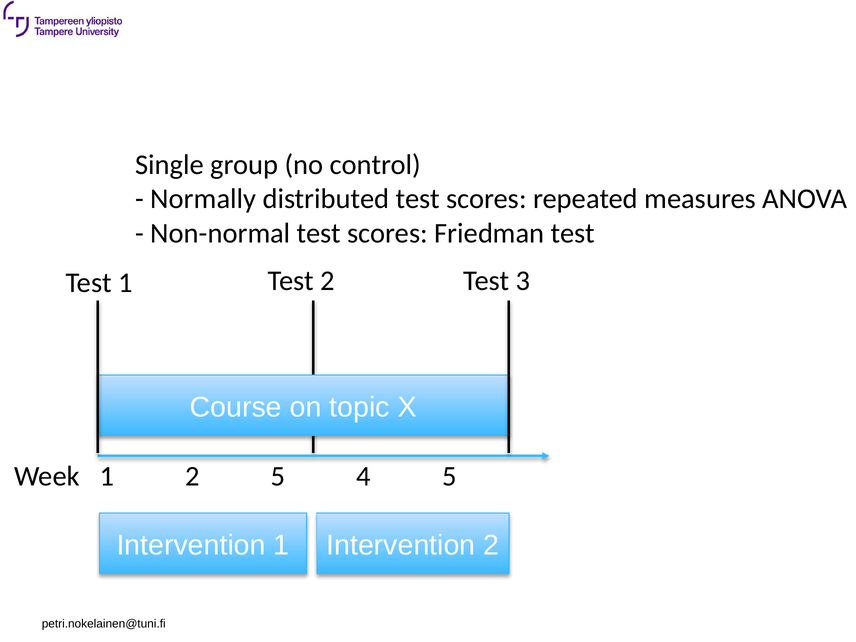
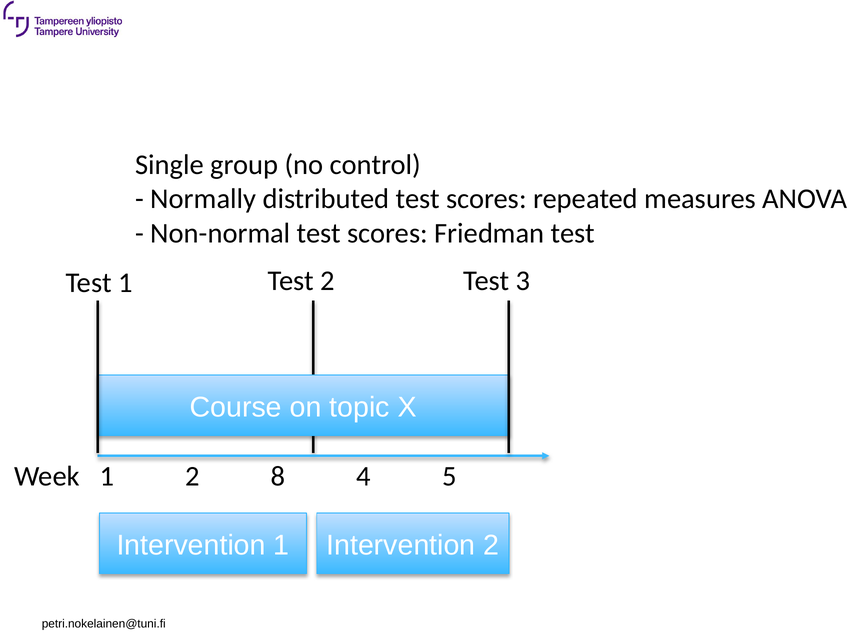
2 5: 5 -> 8
